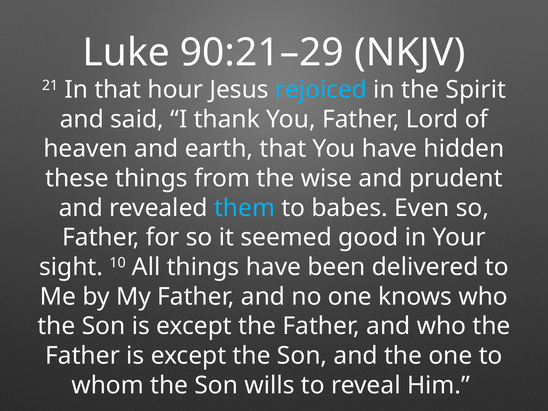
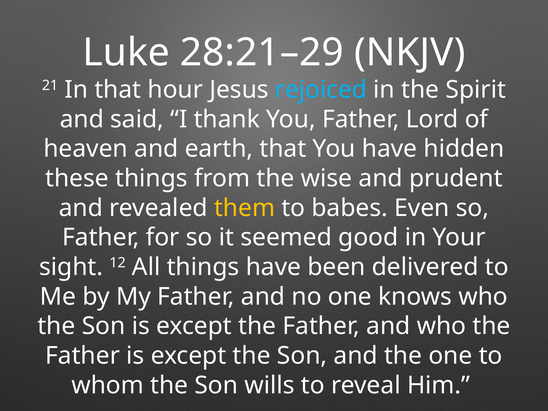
90:21–29: 90:21–29 -> 28:21–29
them colour: light blue -> yellow
10: 10 -> 12
